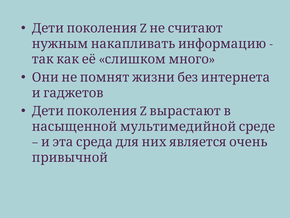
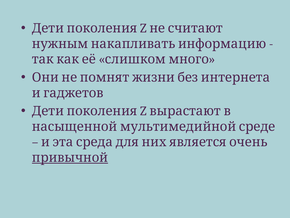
привычной underline: none -> present
